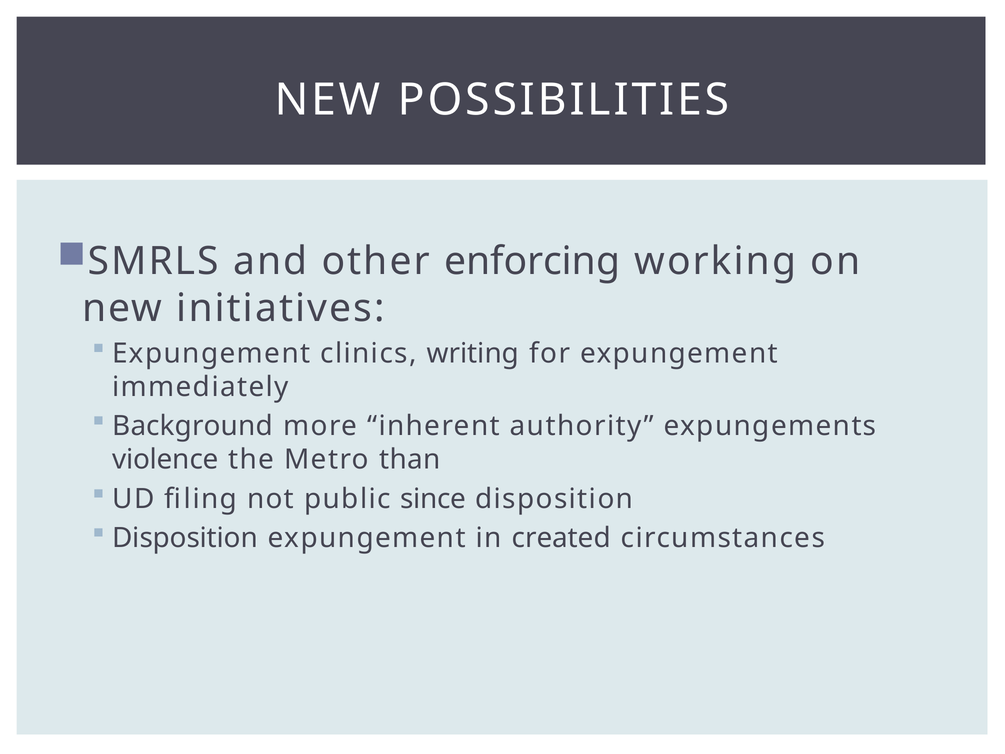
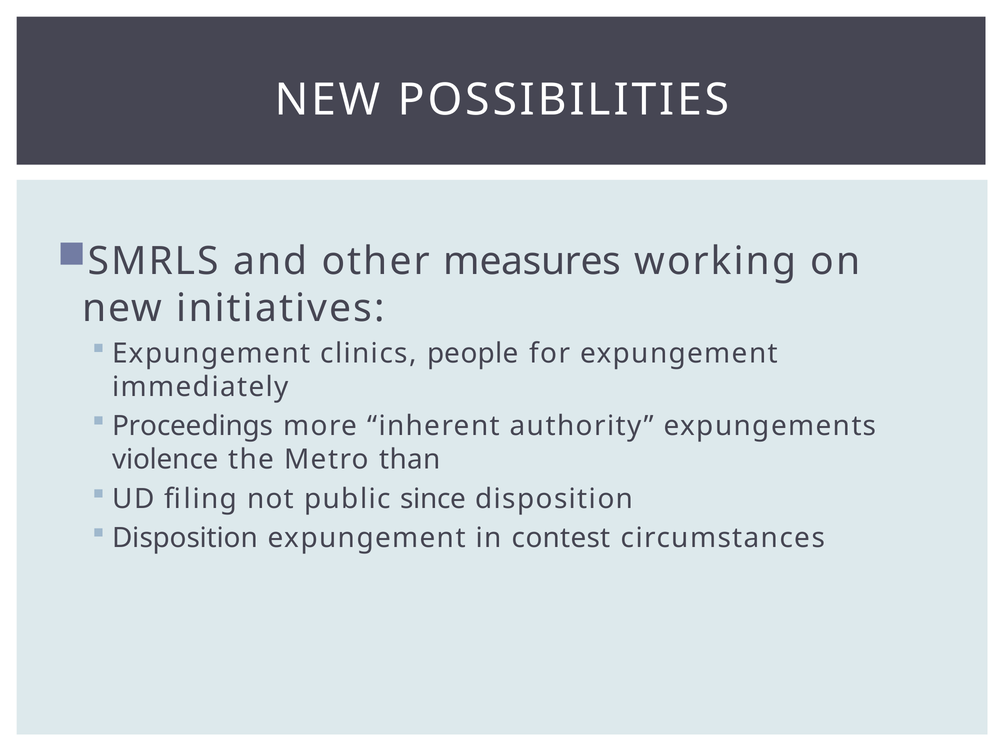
enforcing: enforcing -> measures
writing: writing -> people
Background: Background -> Proceedings
created: created -> contest
